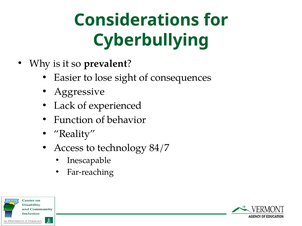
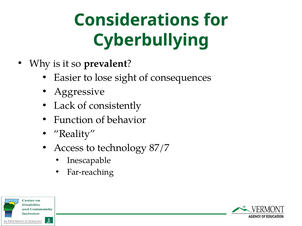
experienced: experienced -> consistently
84/7: 84/7 -> 87/7
